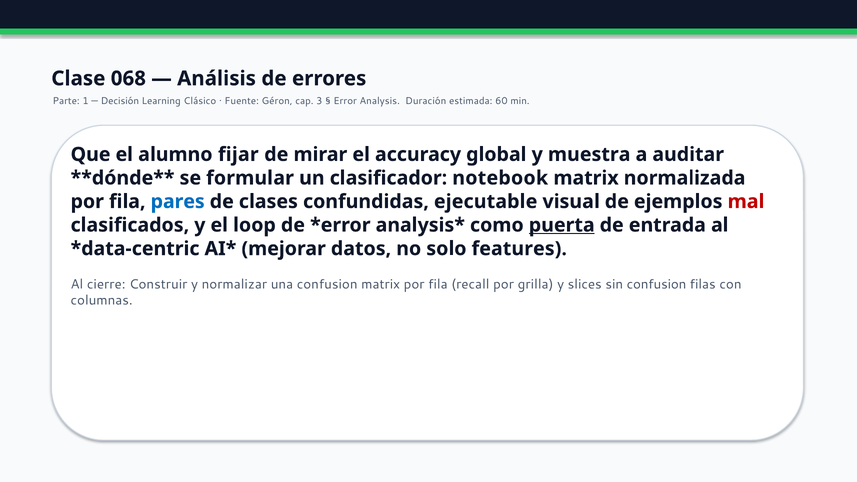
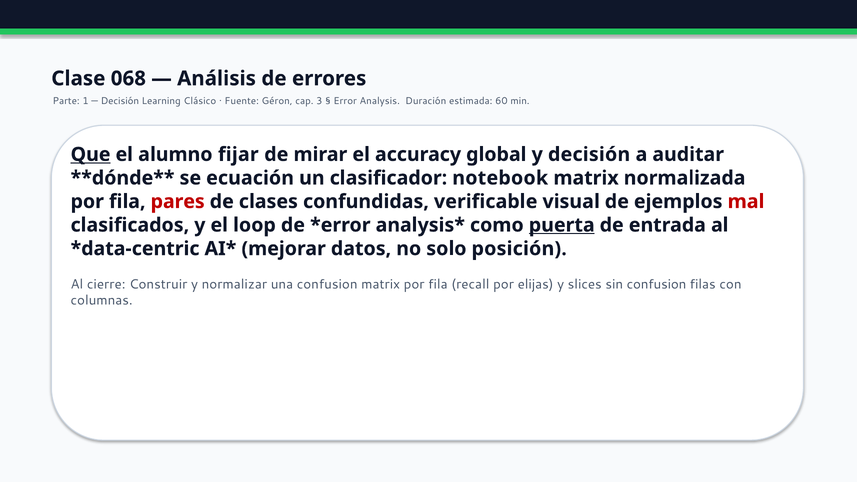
Que underline: none -> present
y muestra: muestra -> decisión
formular: formular -> ecuación
pares colour: blue -> red
ejecutable: ejecutable -> verificable
features: features -> posición
grilla: grilla -> elijas
